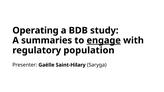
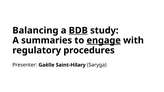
Operating: Operating -> Balancing
BDB underline: none -> present
population: population -> procedures
